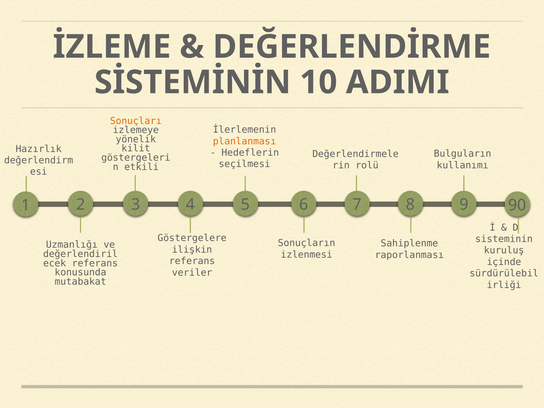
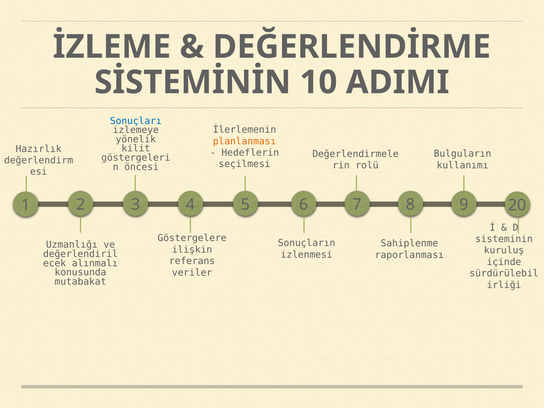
Sonuçları colour: orange -> blue
etkili: etkili -> öncesi
90: 90 -> 20
referans at (95, 263): referans -> alınmalı
